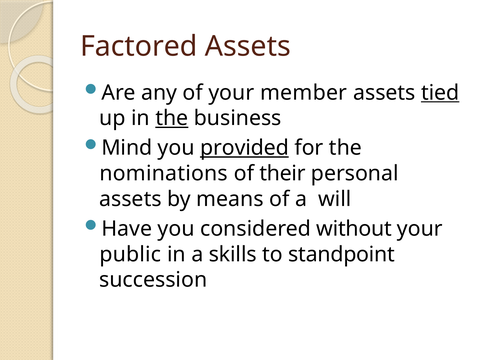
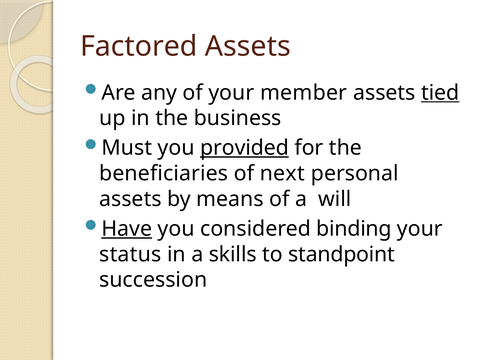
the at (172, 118) underline: present -> none
Mind: Mind -> Must
nominations: nominations -> beneficiaries
their: their -> next
Have underline: none -> present
without: without -> binding
public: public -> status
